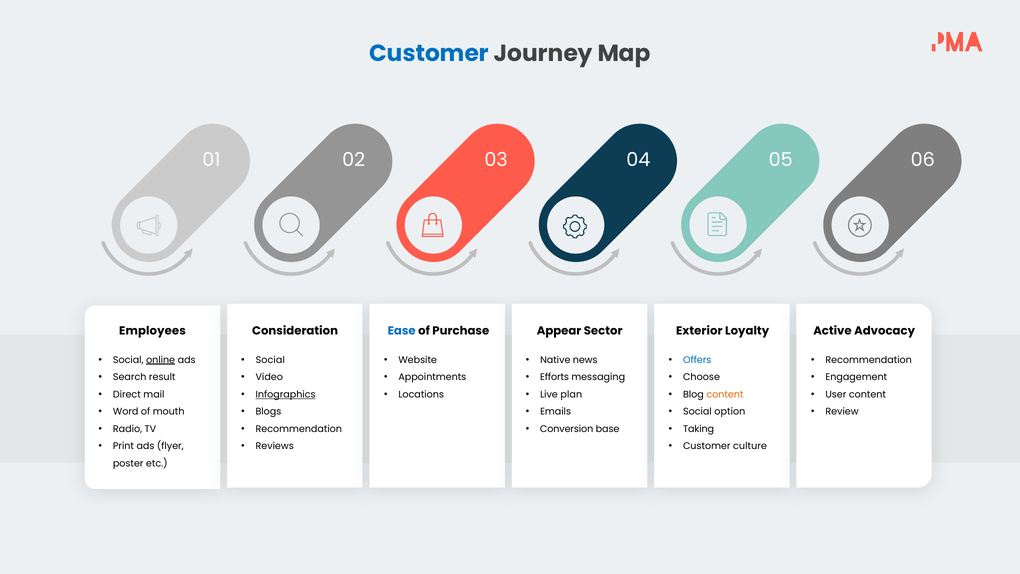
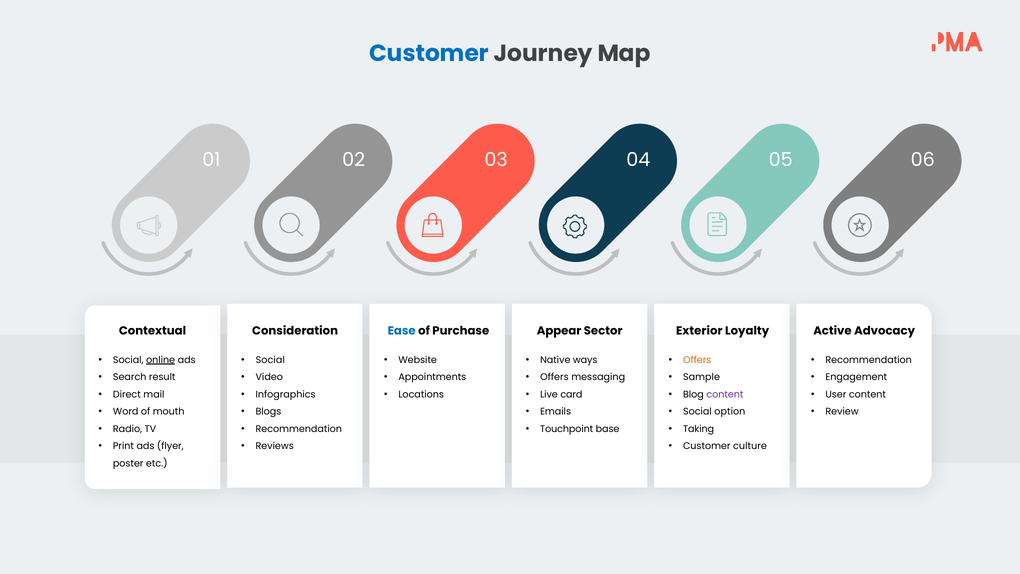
Employees: Employees -> Contextual
news: news -> ways
Offers at (697, 360) colour: blue -> orange
Efforts at (555, 377): Efforts -> Offers
Choose: Choose -> Sample
Infographics underline: present -> none
plan: plan -> card
content at (725, 394) colour: orange -> purple
Conversion: Conversion -> Touchpoint
